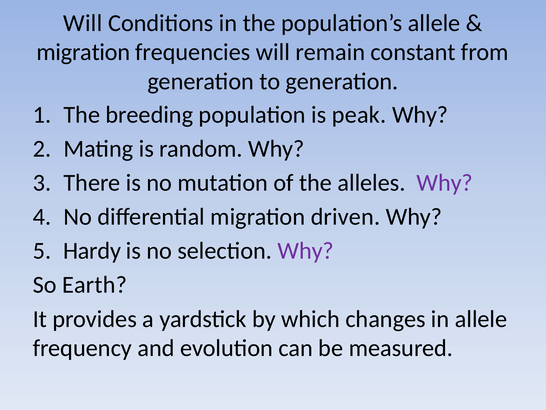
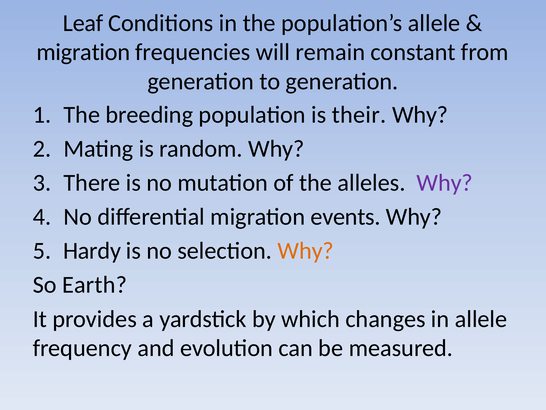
Will at (83, 23): Will -> Leaf
peak: peak -> their
driven: driven -> events
Why at (306, 251) colour: purple -> orange
